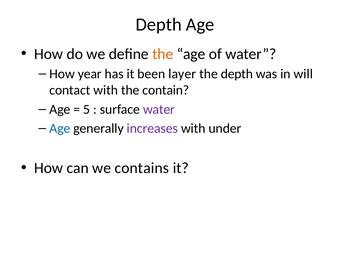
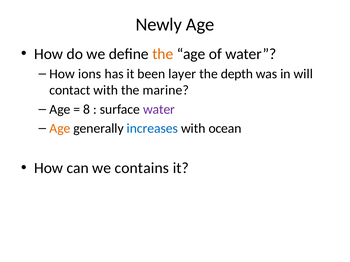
Depth at (159, 25): Depth -> Newly
year: year -> ions
contain: contain -> marine
5: 5 -> 8
Age at (60, 129) colour: blue -> orange
increases colour: purple -> blue
under: under -> ocean
